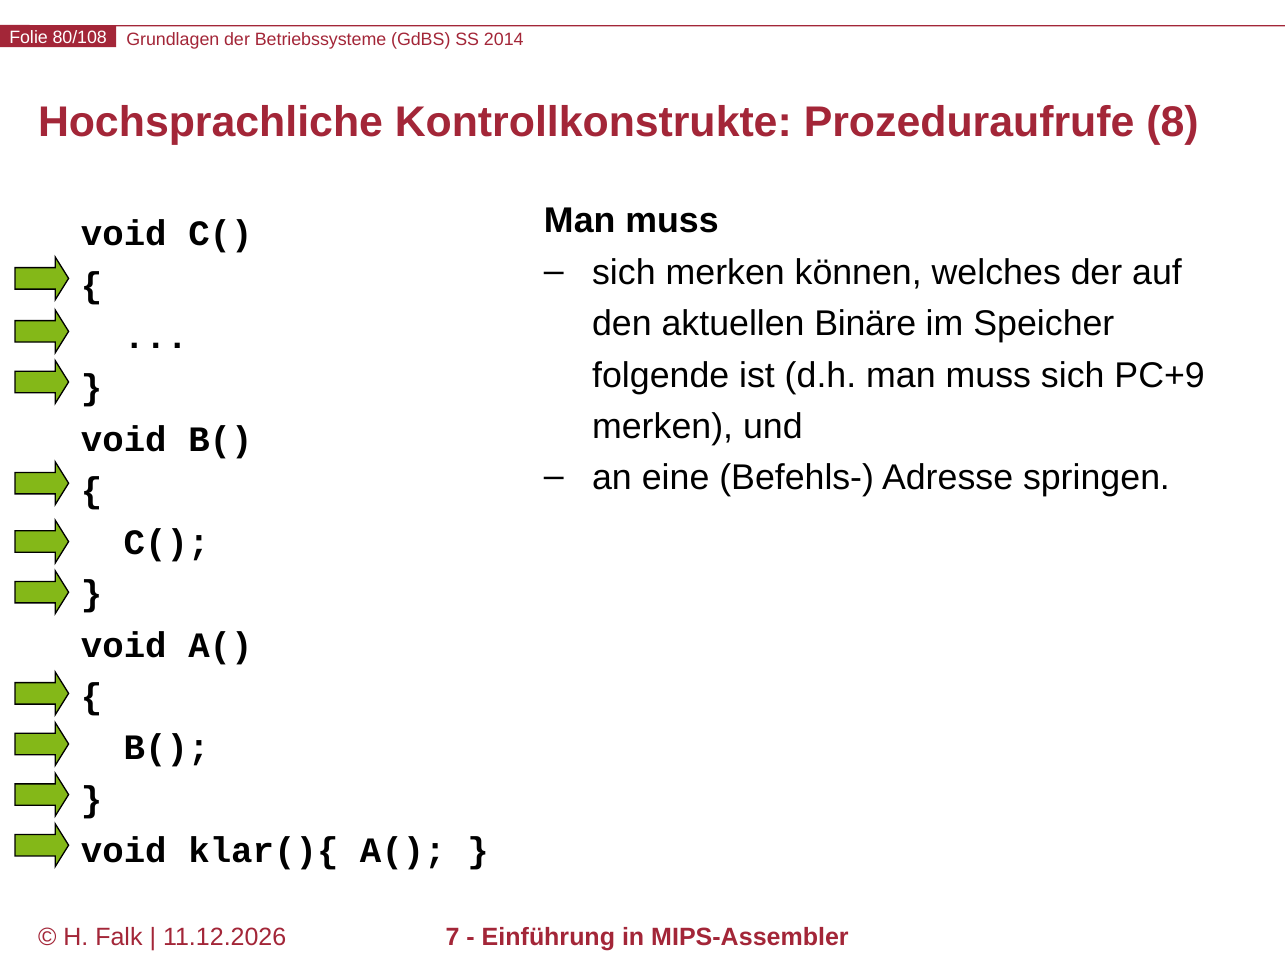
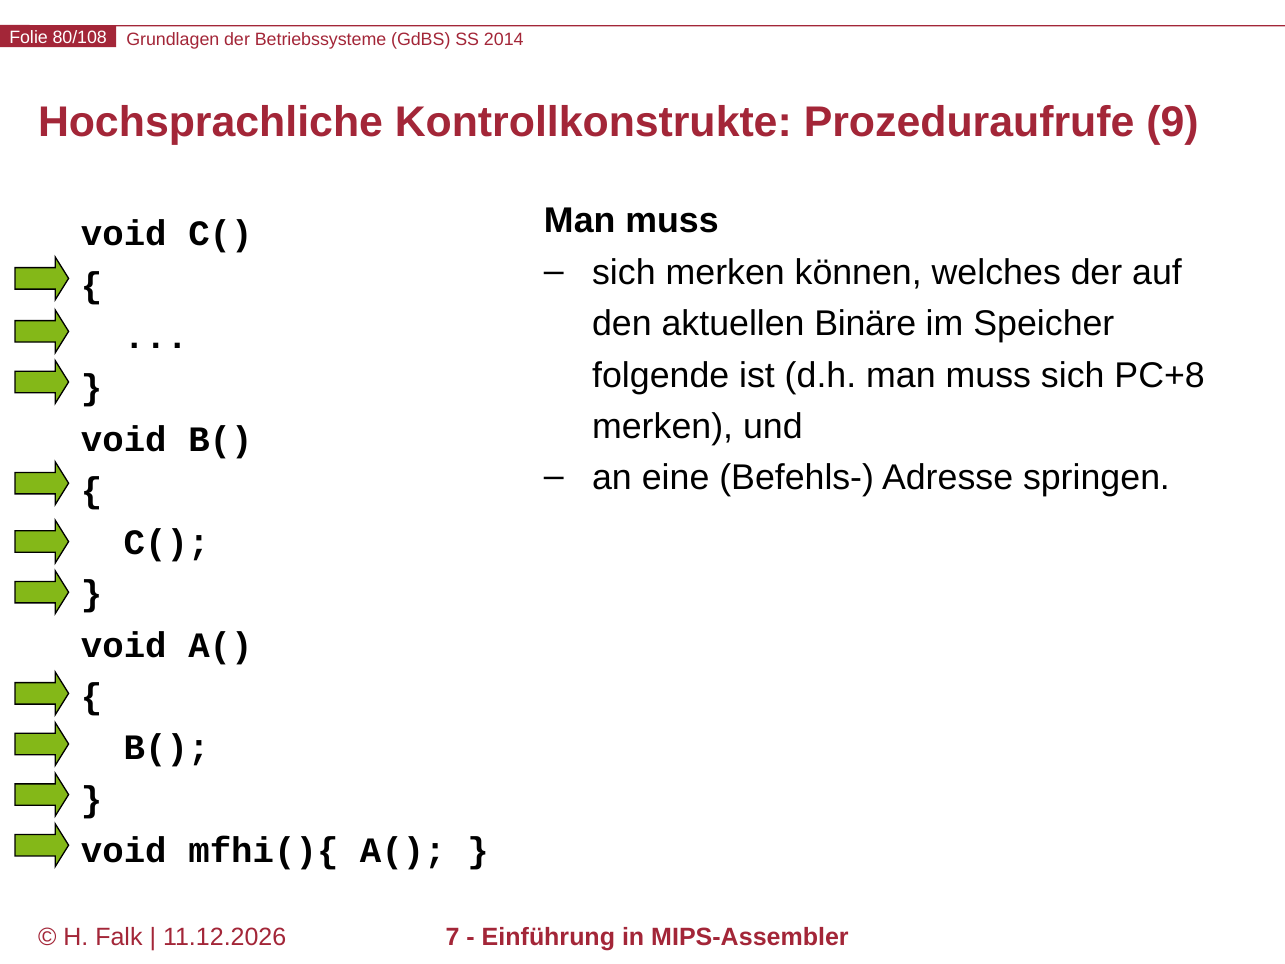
8: 8 -> 9
PC+9: PC+9 -> PC+8
klar(){: klar(){ -> mfhi(){
